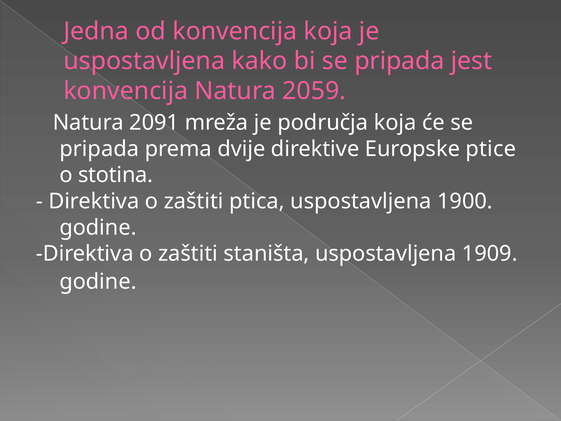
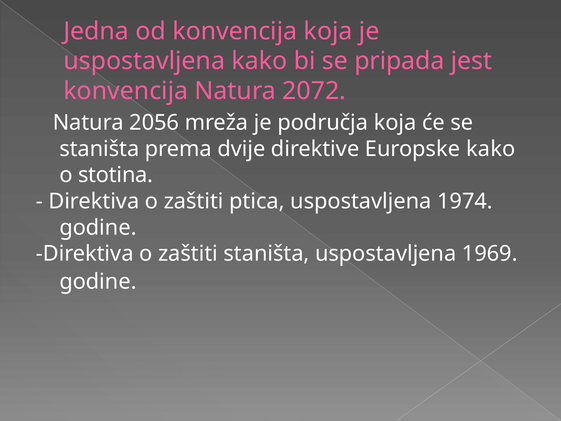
2059: 2059 -> 2072
2091: 2091 -> 2056
pripada at (99, 149): pripada -> staništa
Europske ptice: ptice -> kako
1900: 1900 -> 1974
1909: 1909 -> 1969
